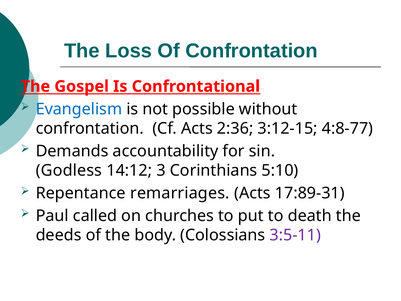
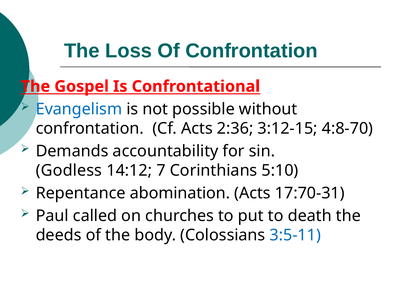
4:8-77: 4:8-77 -> 4:8-70
3: 3 -> 7
remarriages: remarriages -> abomination
17:89-31: 17:89-31 -> 17:70-31
3:5-11 colour: purple -> blue
